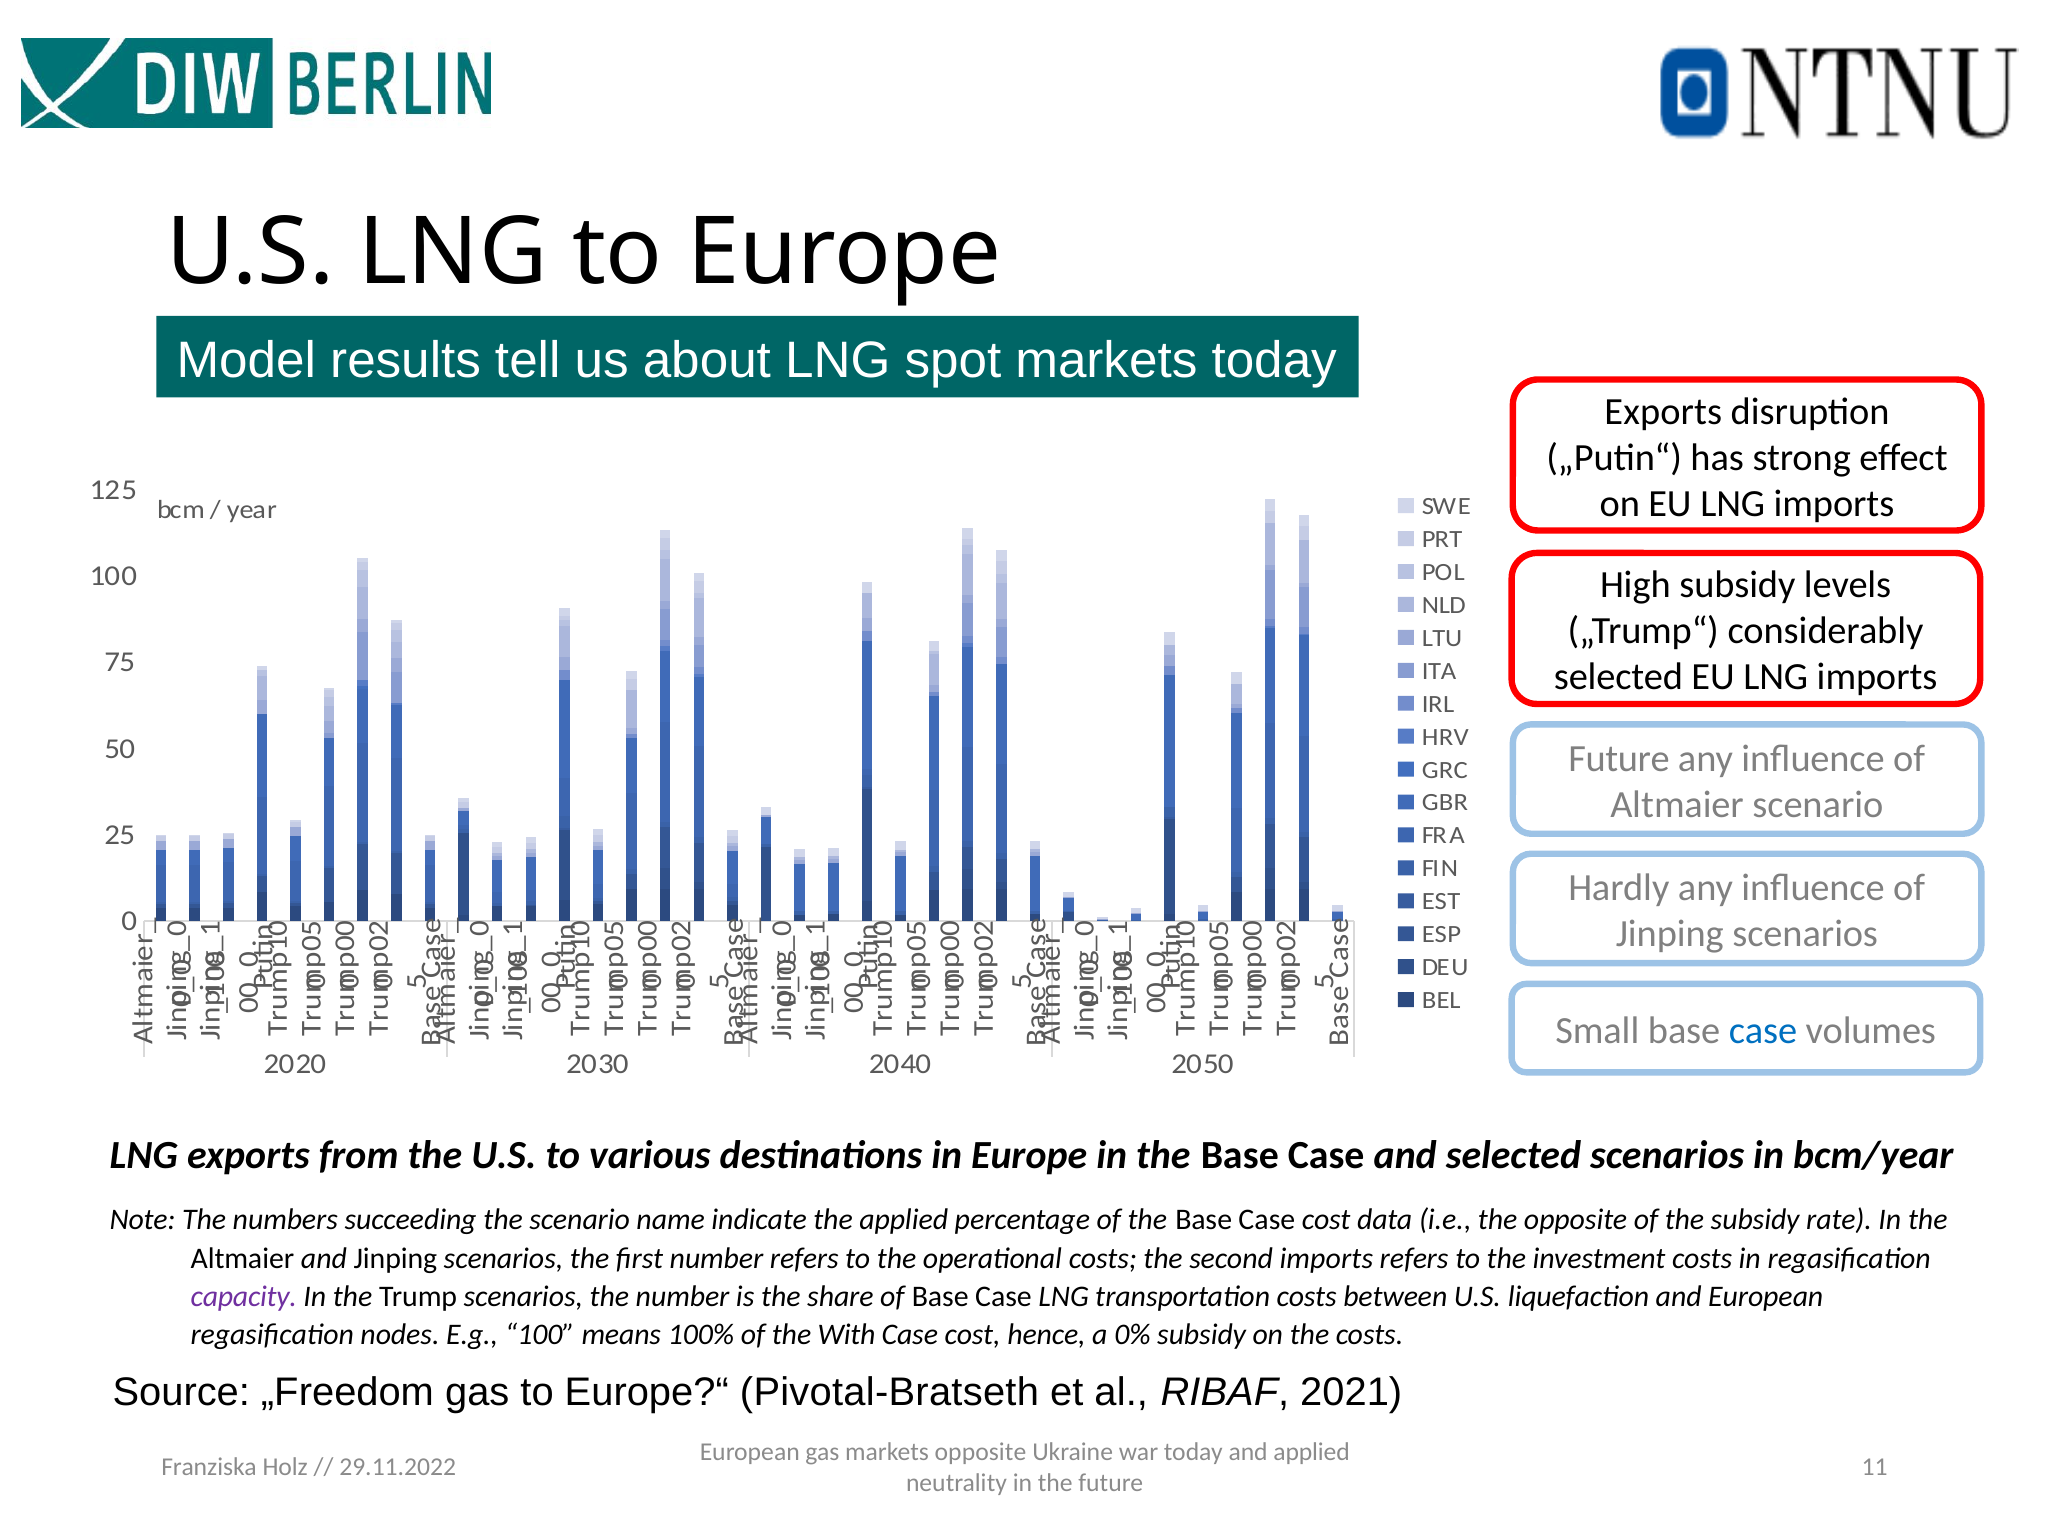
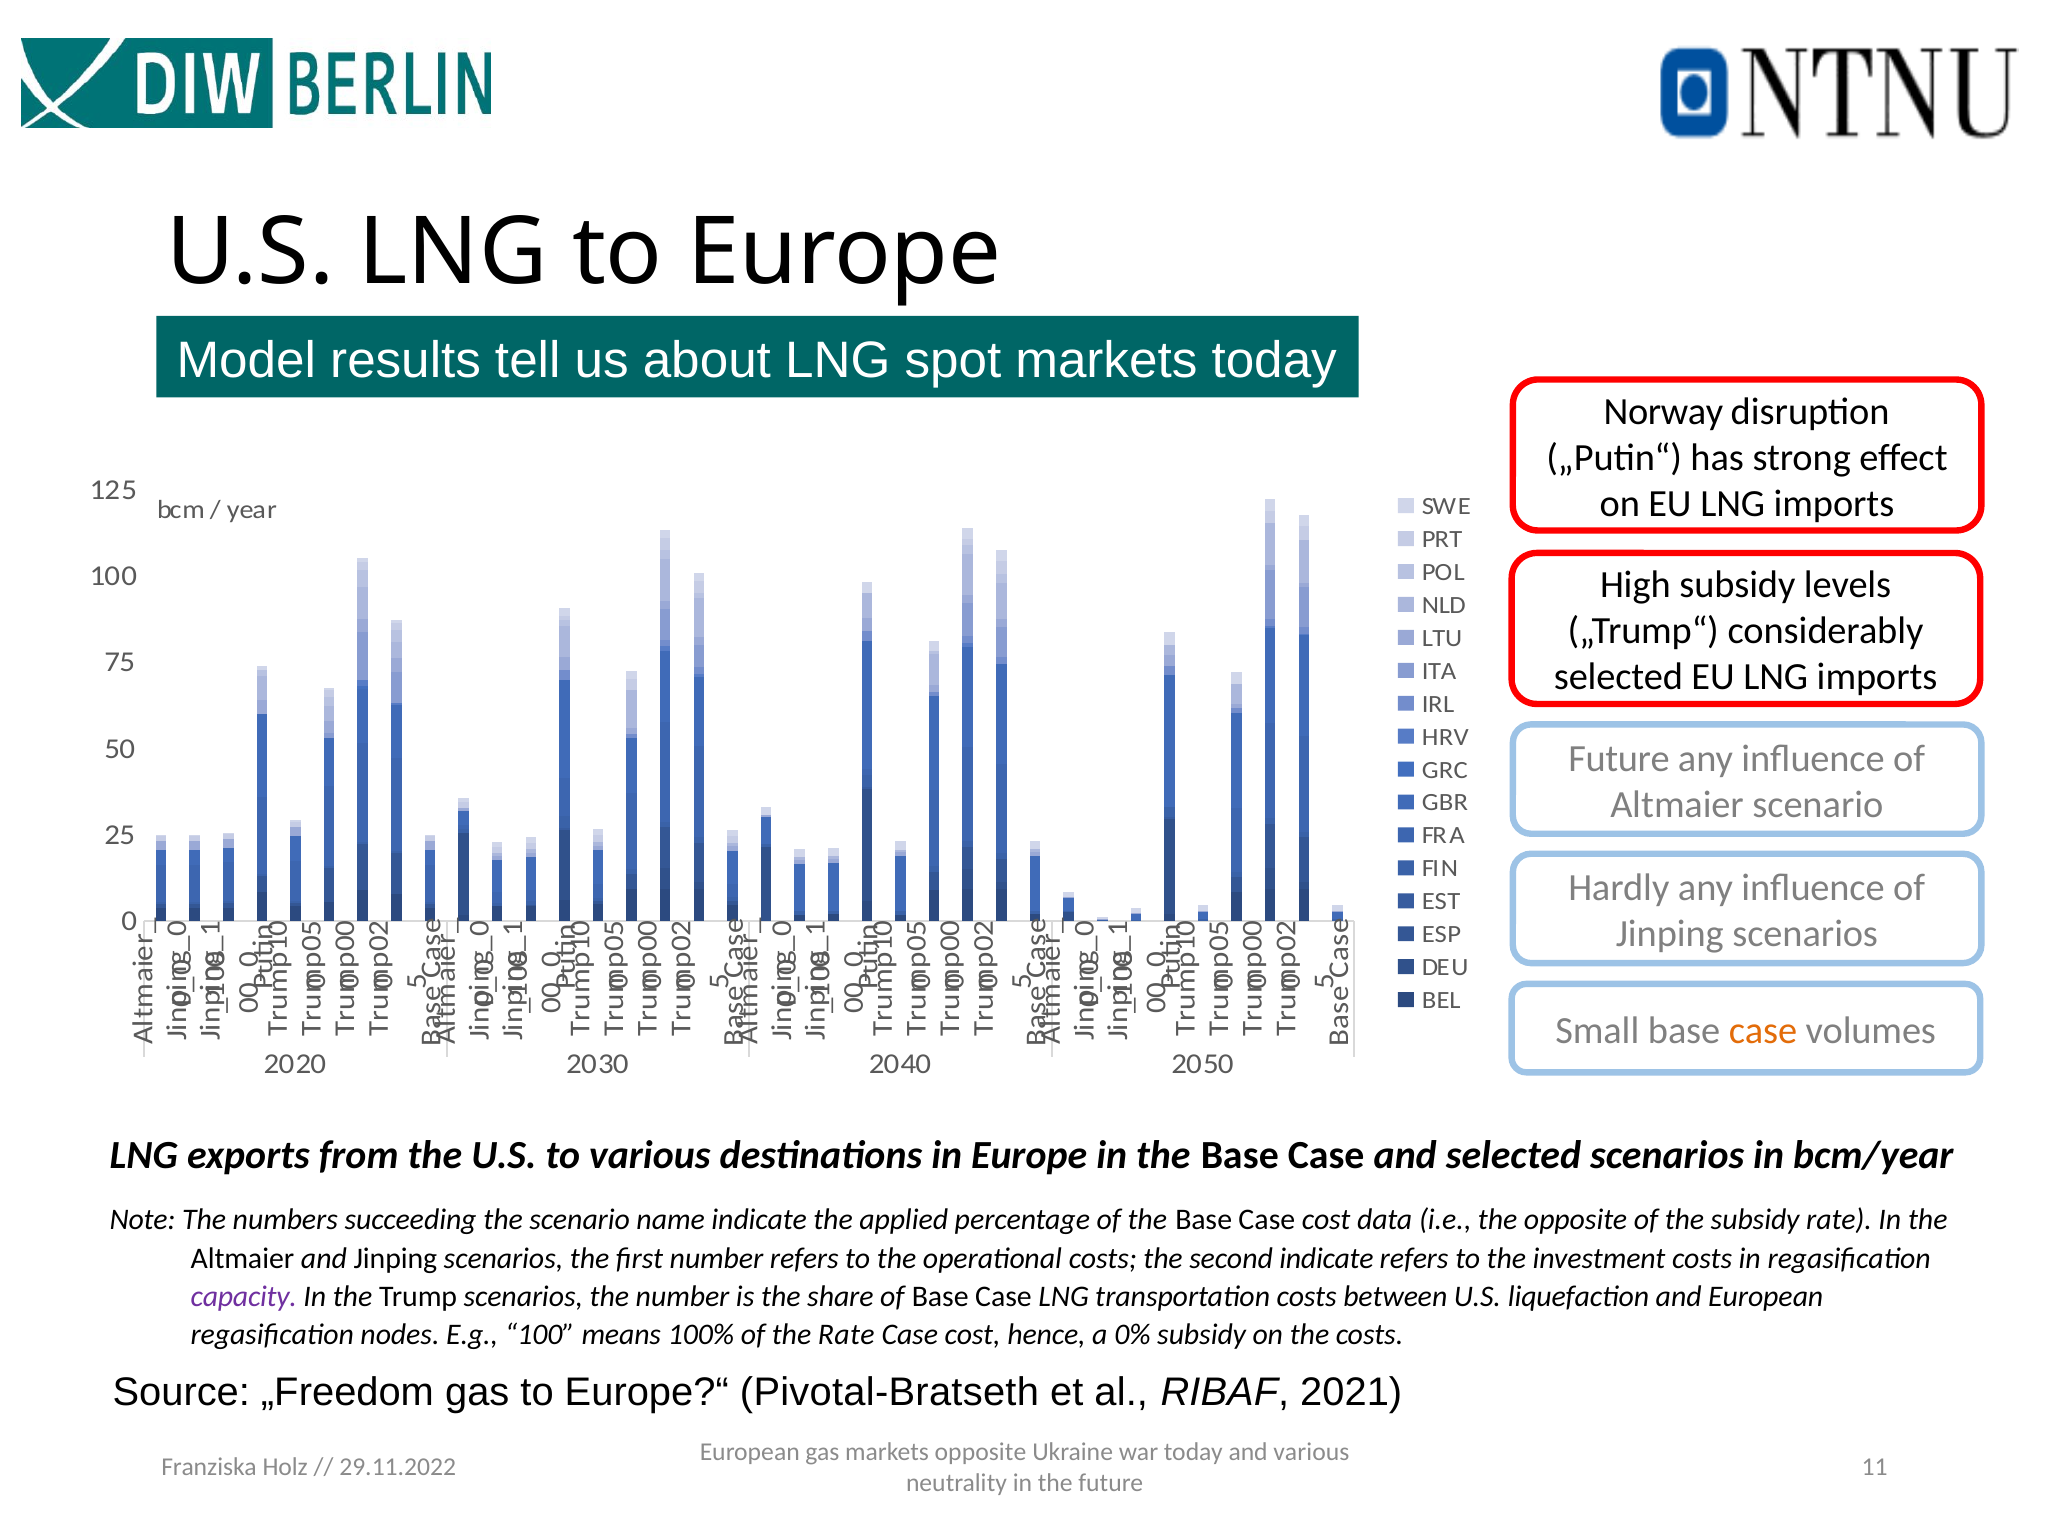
Exports at (1663, 411): Exports -> Norway
case at (1763, 1031) colour: blue -> orange
second imports: imports -> indicate
the With: With -> Rate
and applied: applied -> various
